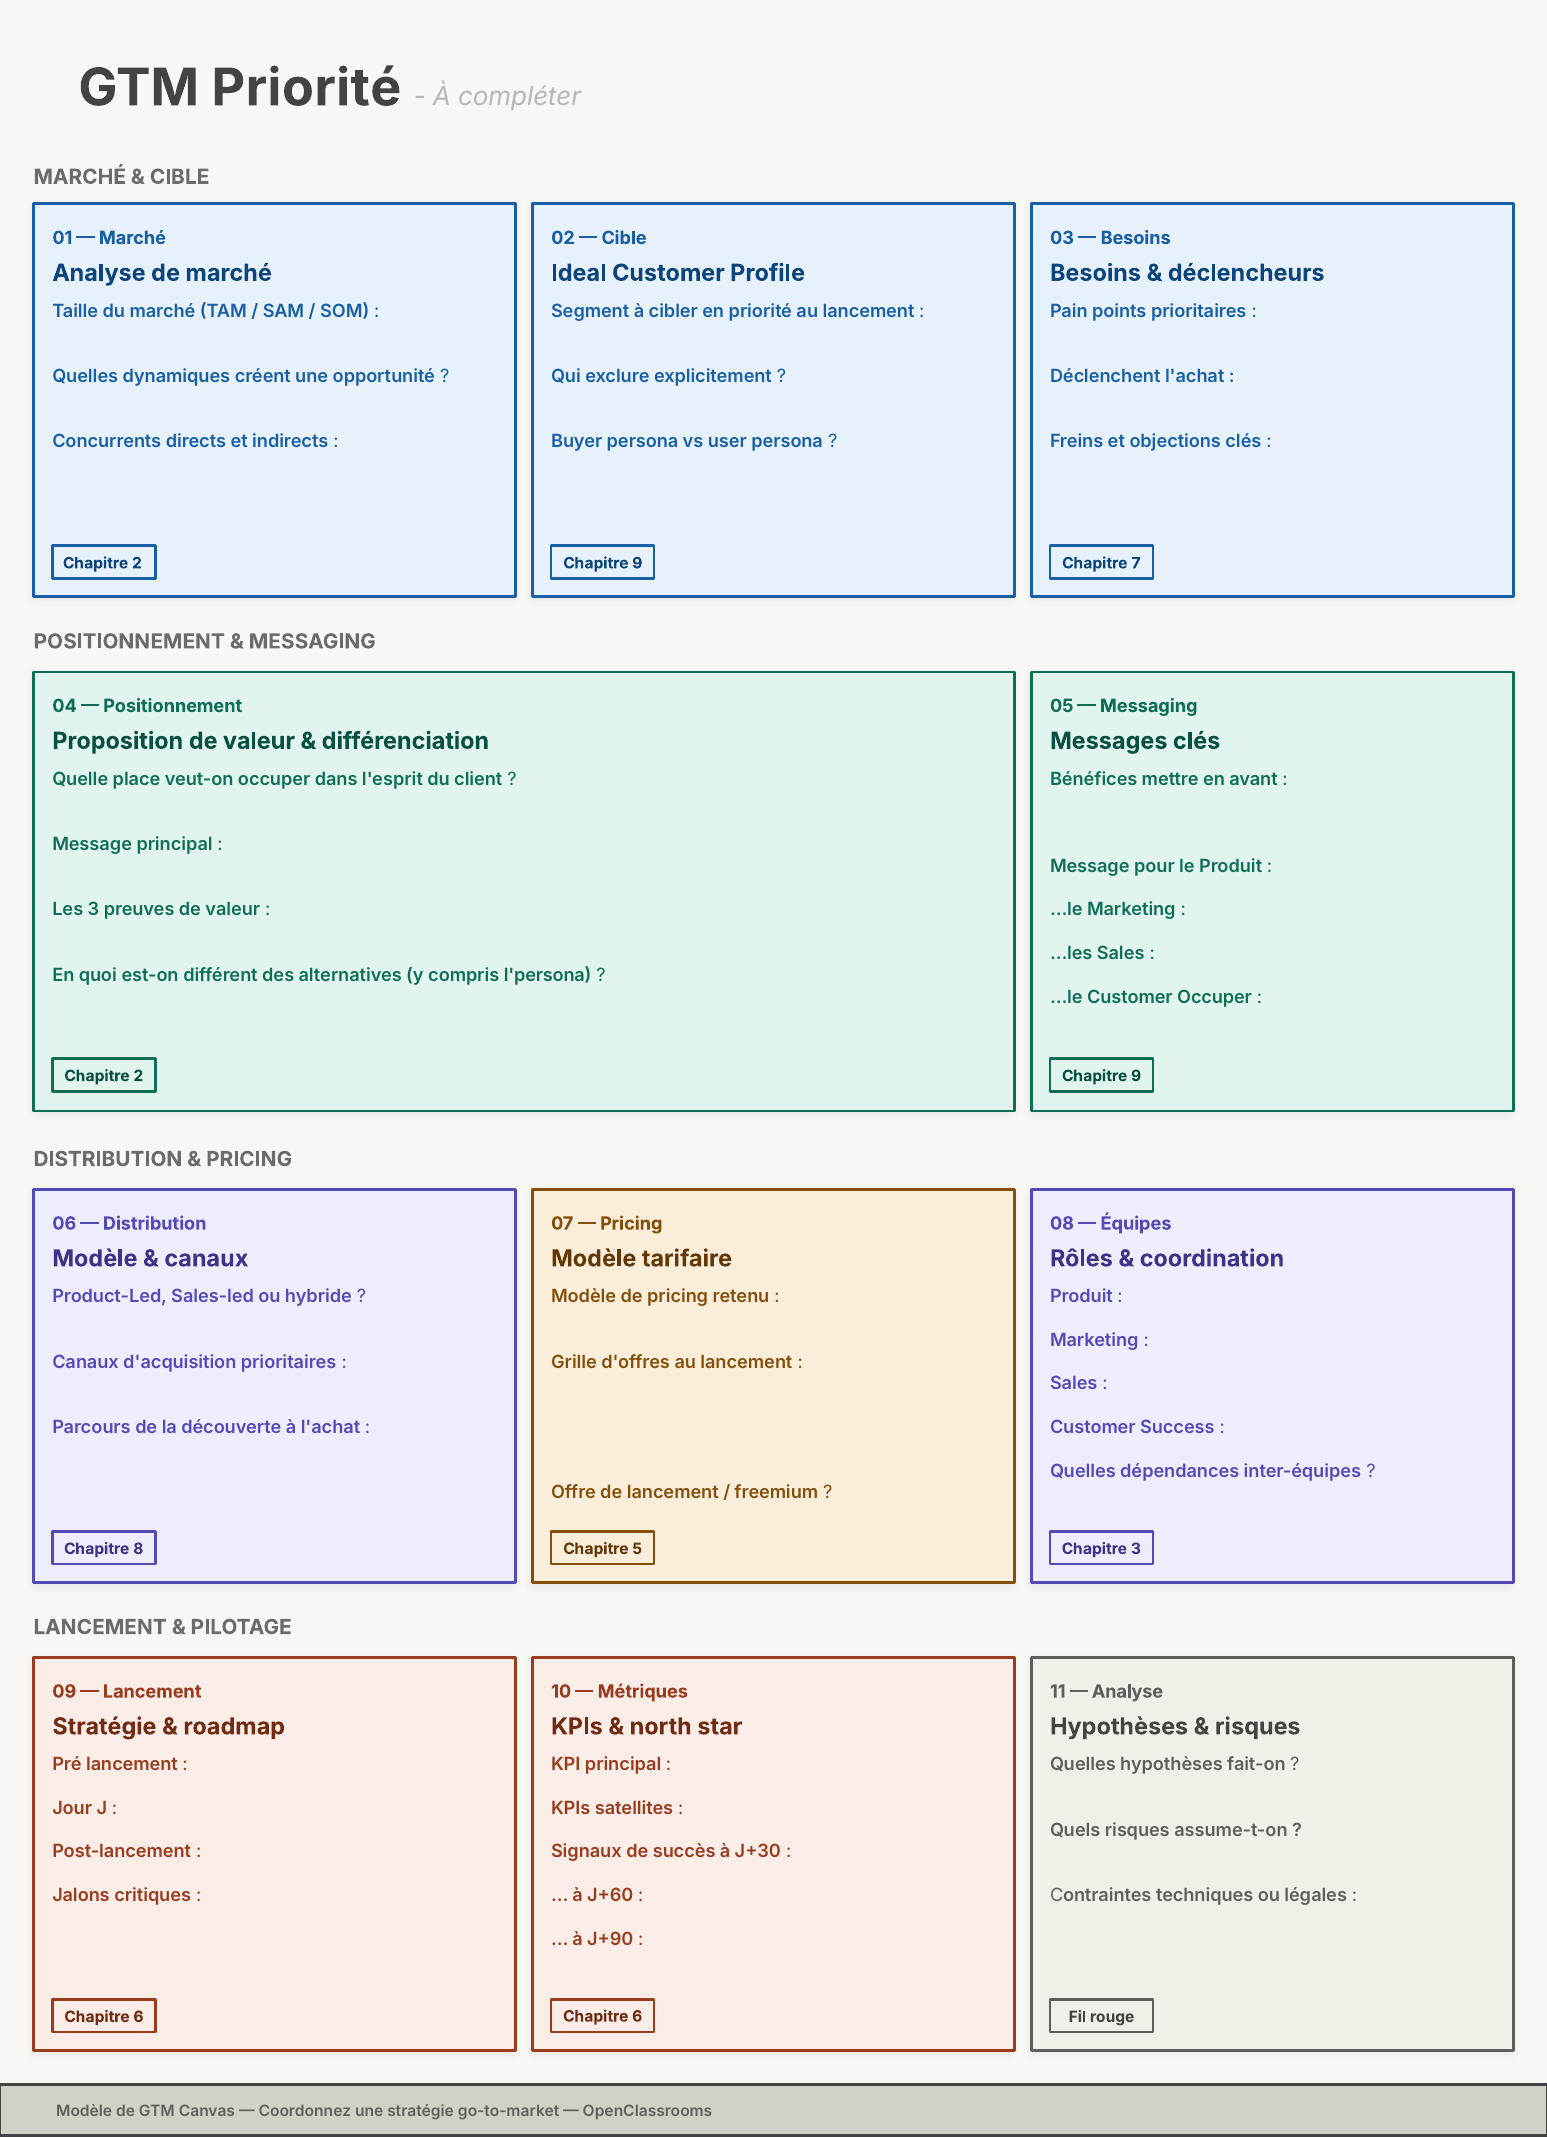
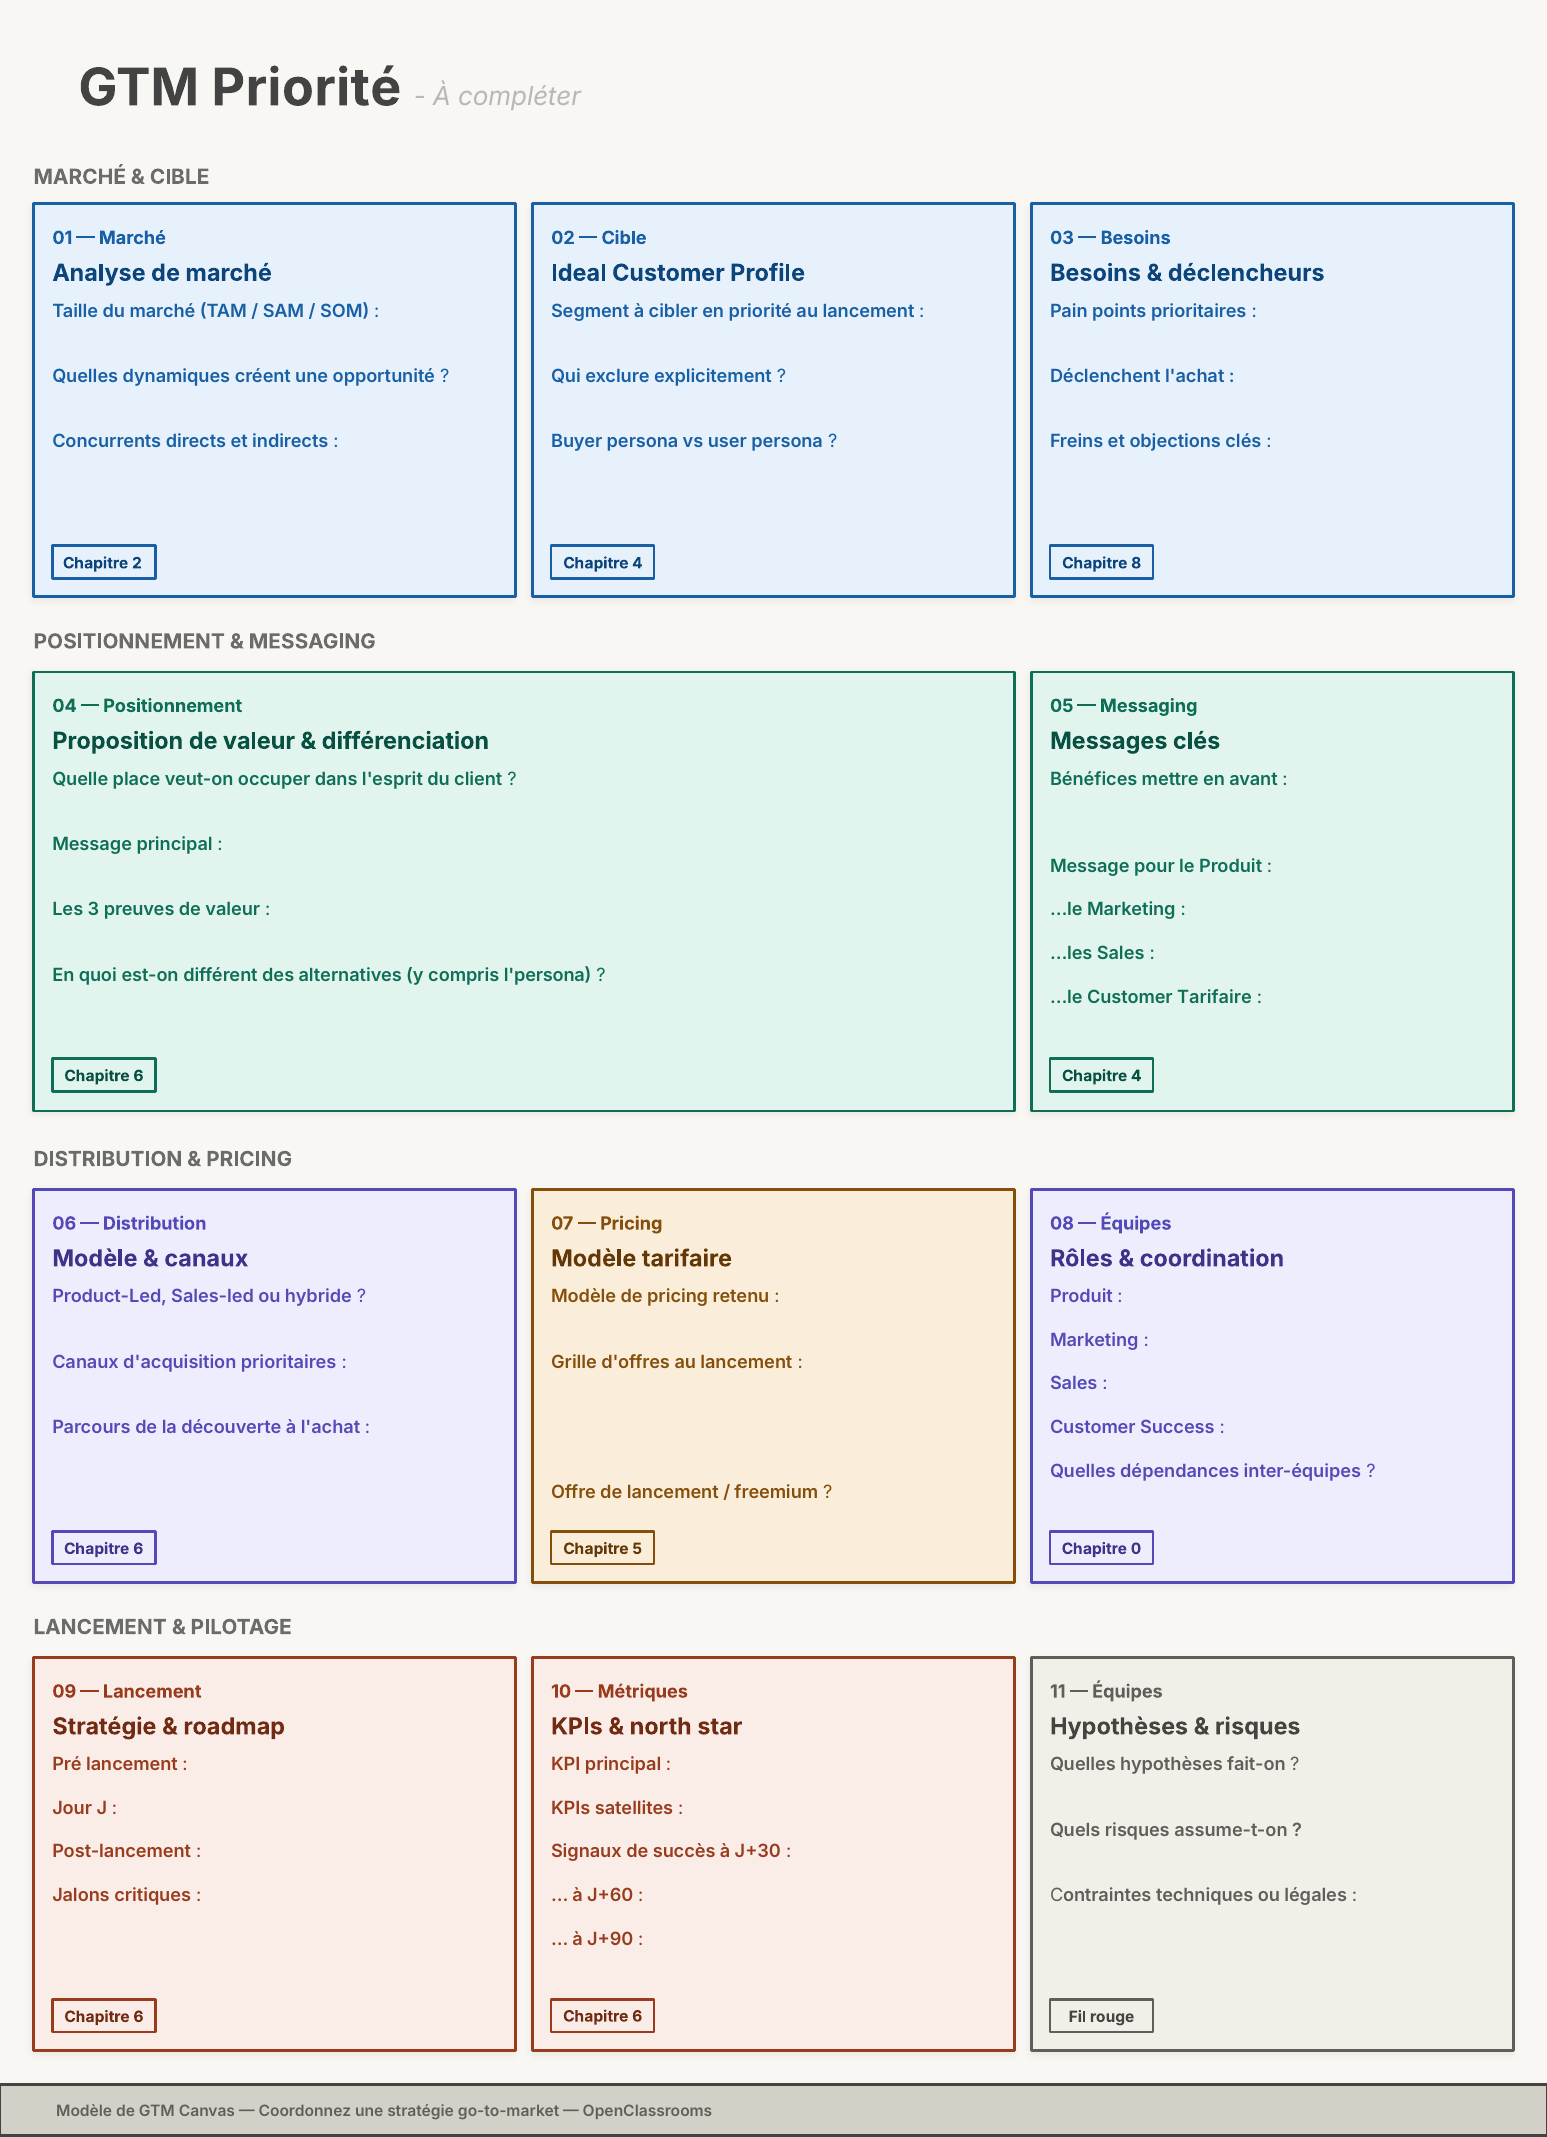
9 at (637, 563): 9 -> 4
7: 7 -> 8
Customer Occuper: Occuper -> Tarifaire
2 at (138, 1076): 2 -> 6
9 at (1136, 1076): 9 -> 4
8 at (138, 1548): 8 -> 6
Chapitre 3: 3 -> 0
Analyse at (1127, 1691): Analyse -> Équipes
